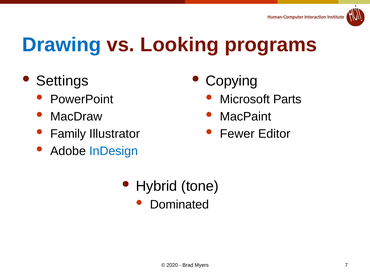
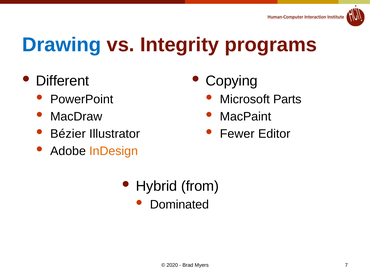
Looking: Looking -> Integrity
Settings: Settings -> Different
Family: Family -> Bézier
InDesign colour: blue -> orange
tone: tone -> from
